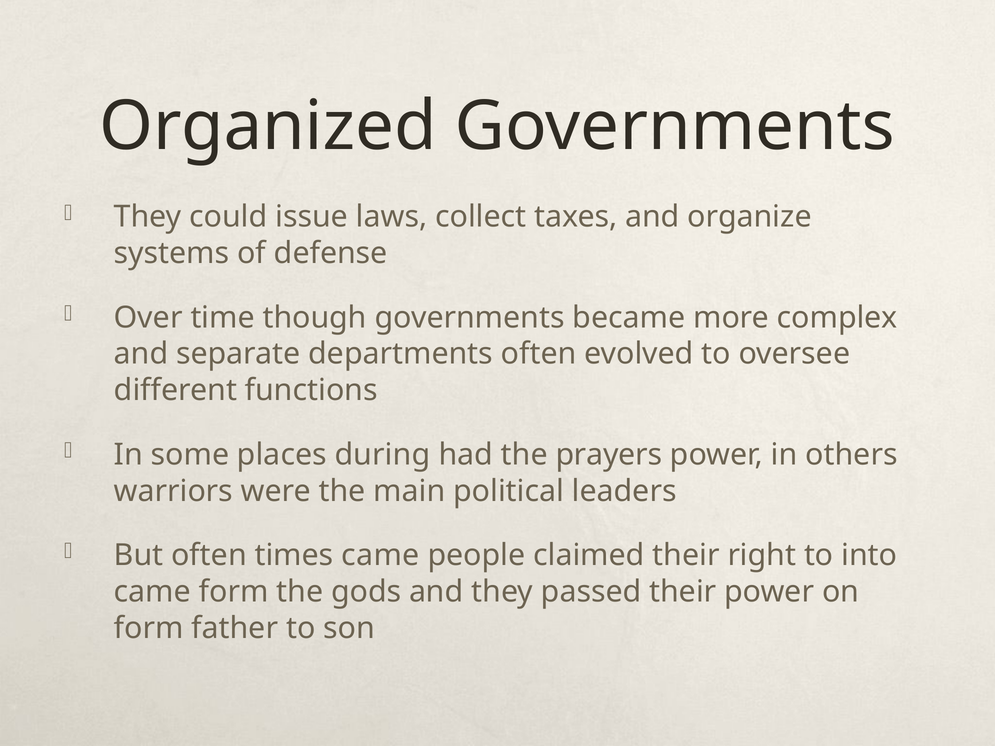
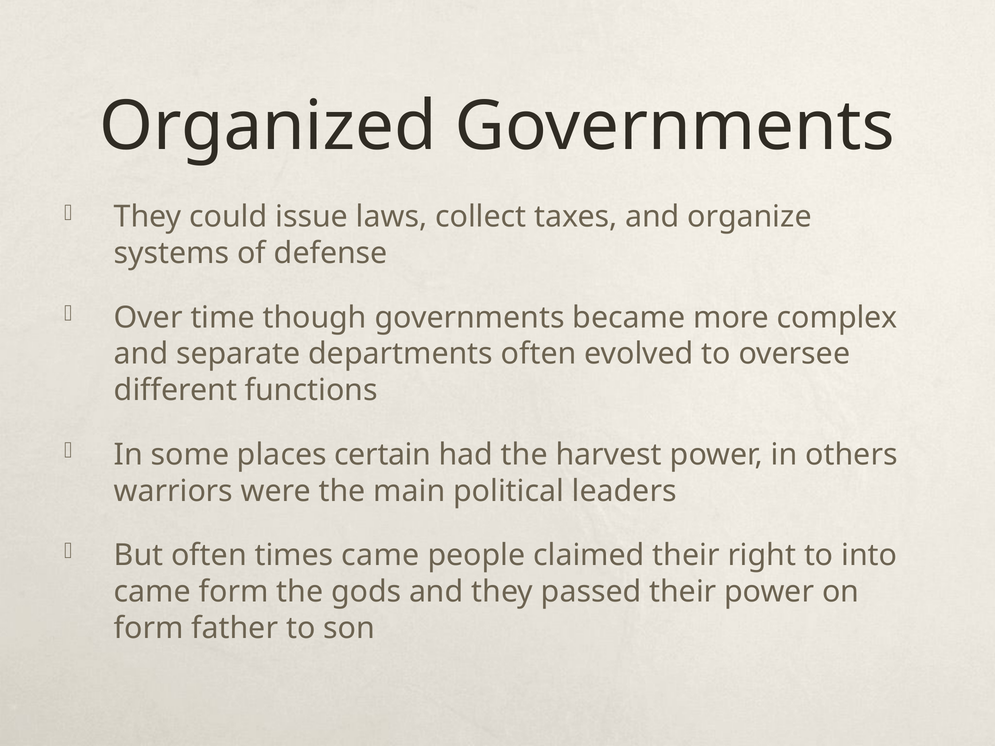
during: during -> certain
prayers: prayers -> harvest
